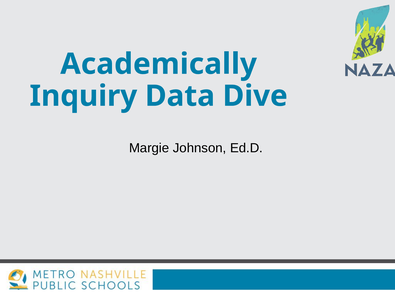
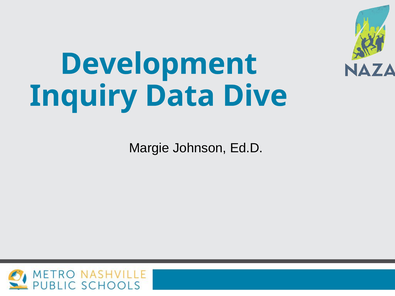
Academically: Academically -> Development
